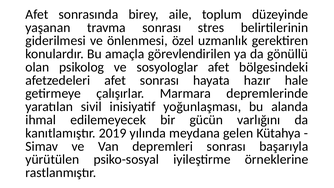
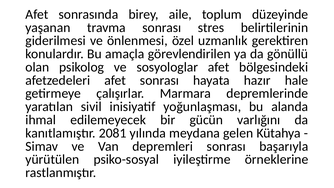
2019: 2019 -> 2081
